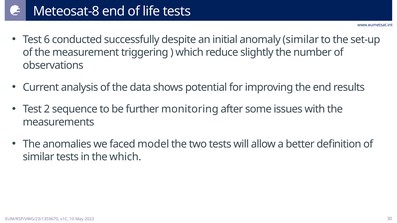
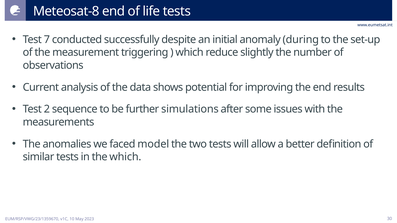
6: 6 -> 7
anomaly similar: similar -> during
monitoring: monitoring -> simulations
